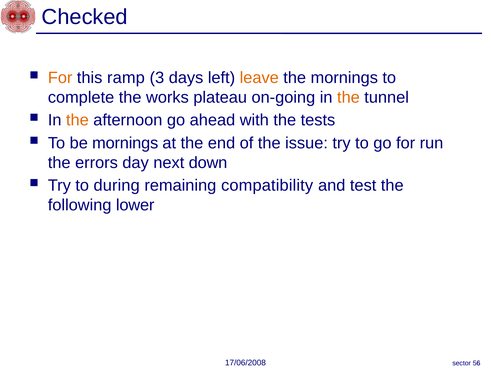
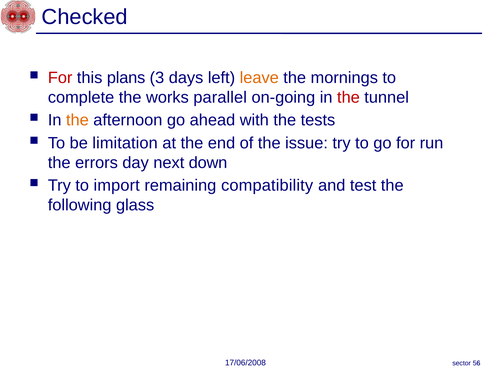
For at (60, 78) colour: orange -> red
ramp: ramp -> plans
plateau: plateau -> parallel
the at (348, 97) colour: orange -> red
be mornings: mornings -> limitation
during: during -> import
lower: lower -> glass
